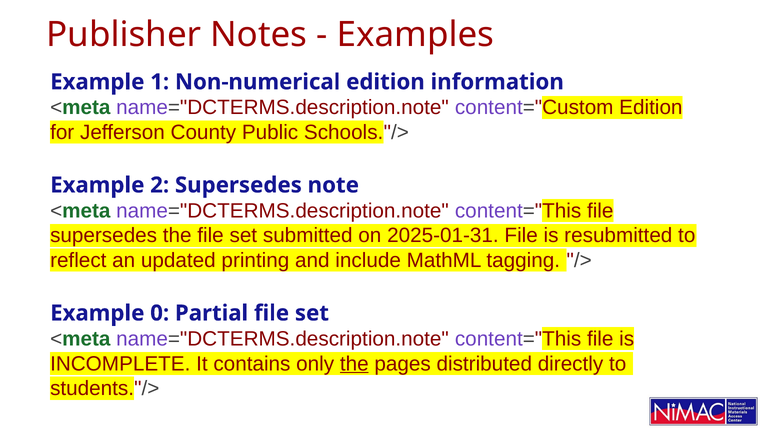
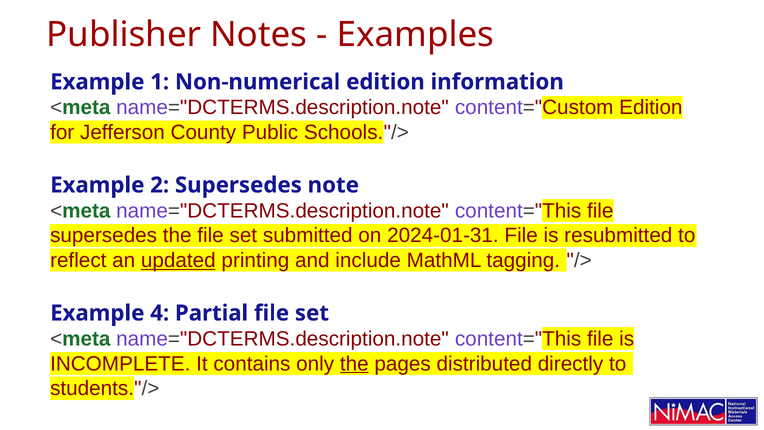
2025-01-31: 2025-01-31 -> 2024-01-31
updated underline: none -> present
0: 0 -> 4
